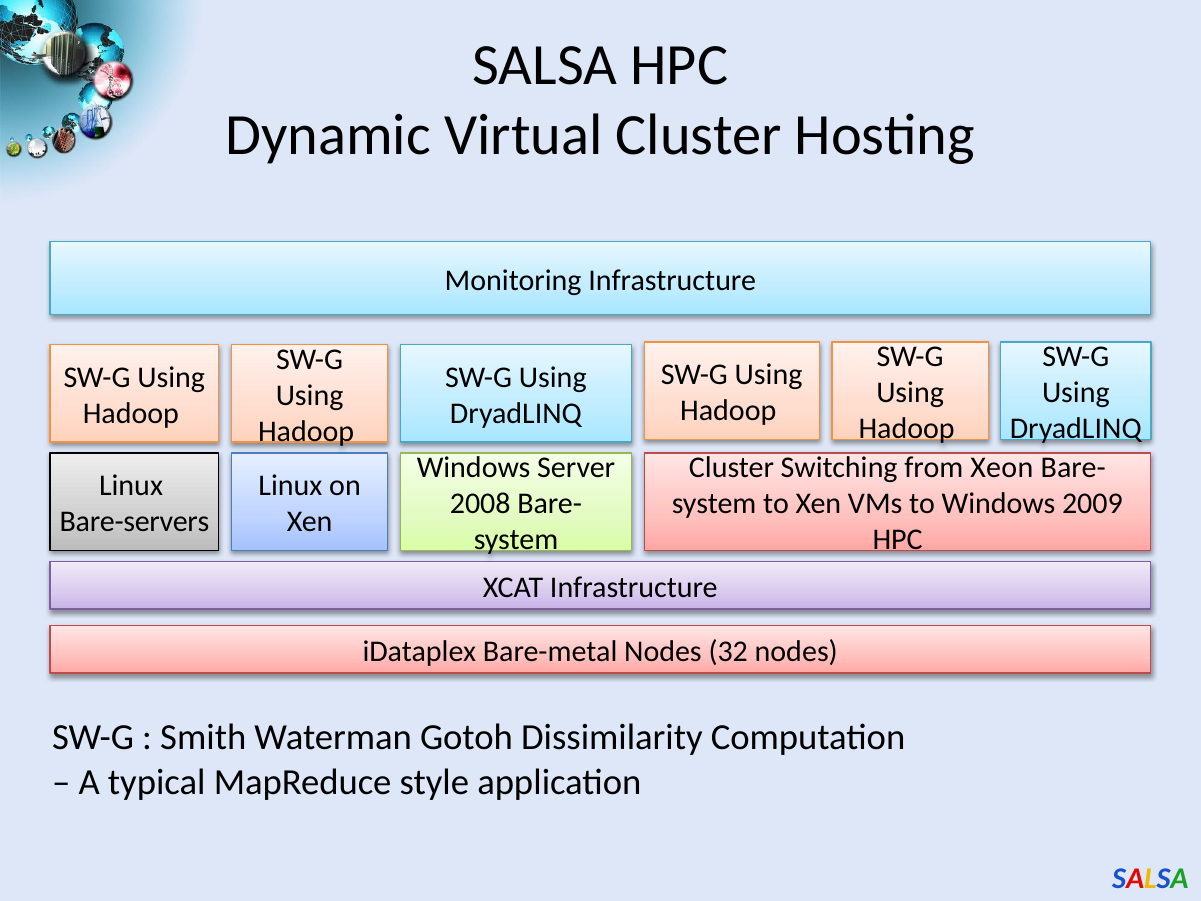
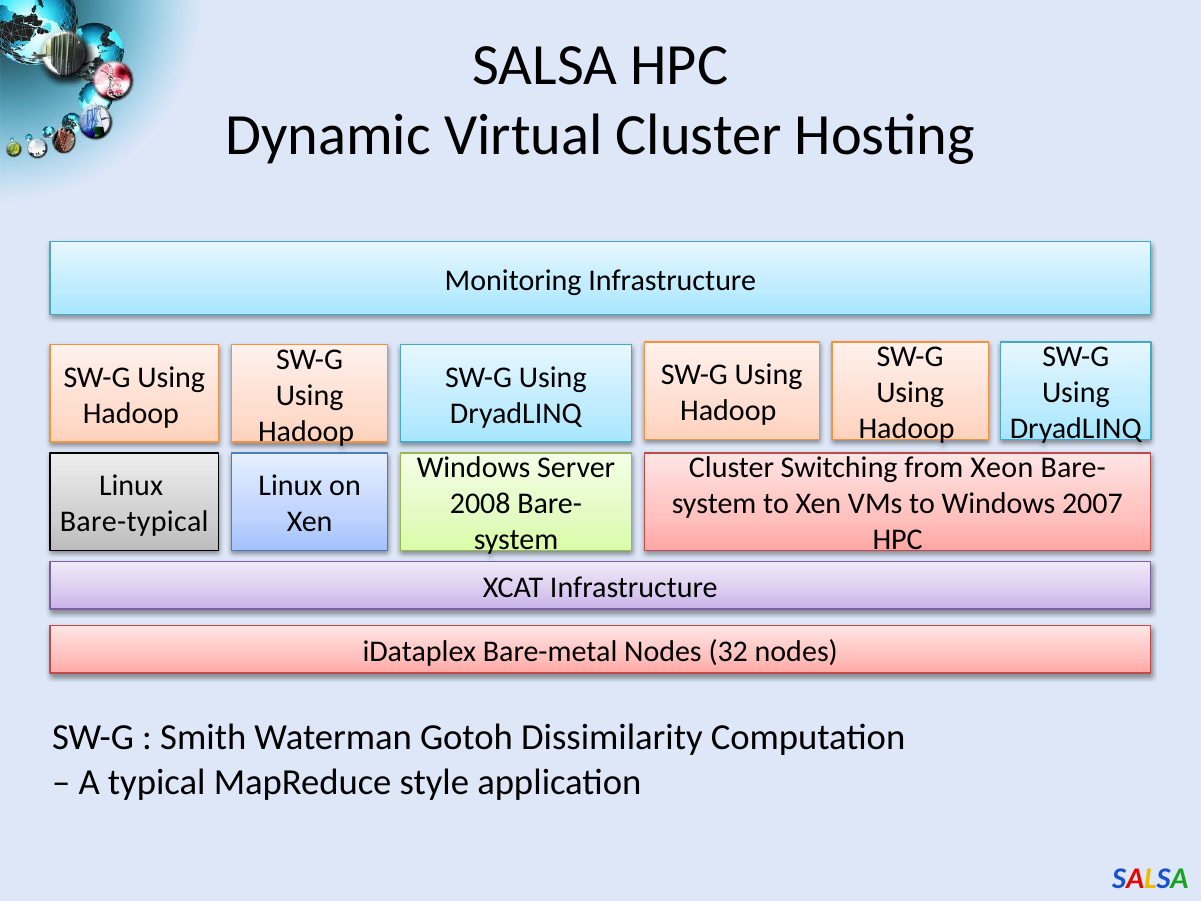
2009: 2009 -> 2007
Bare-servers: Bare-servers -> Bare-typical
